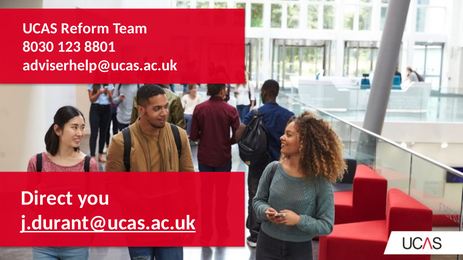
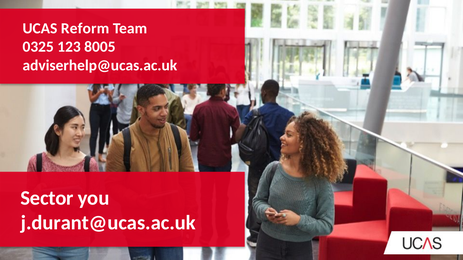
8030: 8030 -> 0325
8801: 8801 -> 8005
Direct: Direct -> Sector
j.durant@ucas.ac.uk underline: present -> none
